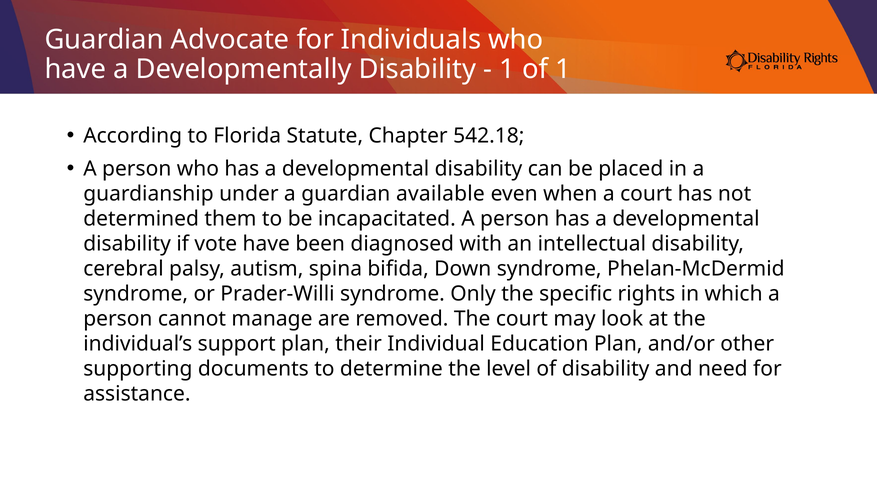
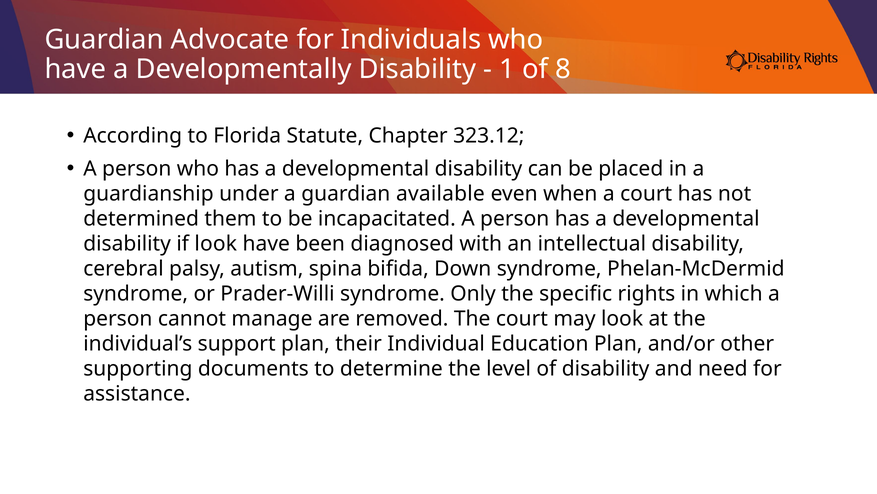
of 1: 1 -> 8
542.18: 542.18 -> 323.12
if vote: vote -> look
